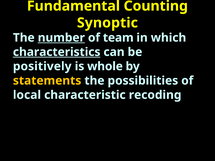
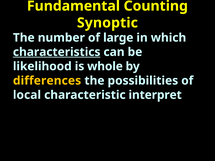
number underline: present -> none
team: team -> large
positively: positively -> likelihood
statements: statements -> differences
recoding: recoding -> interpret
